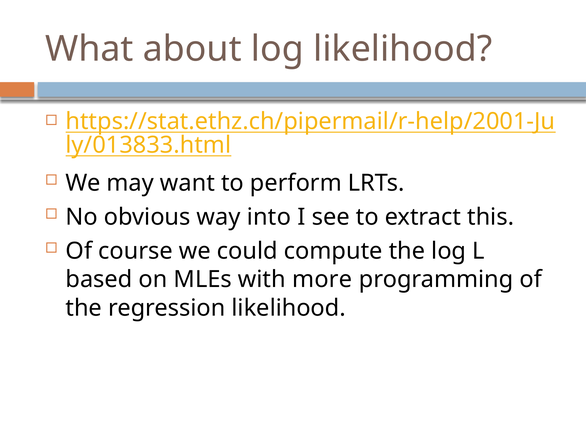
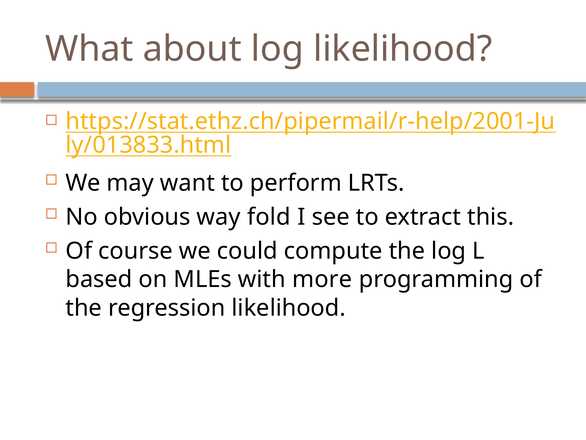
into: into -> fold
